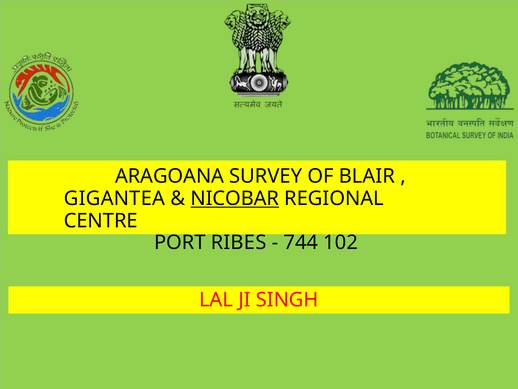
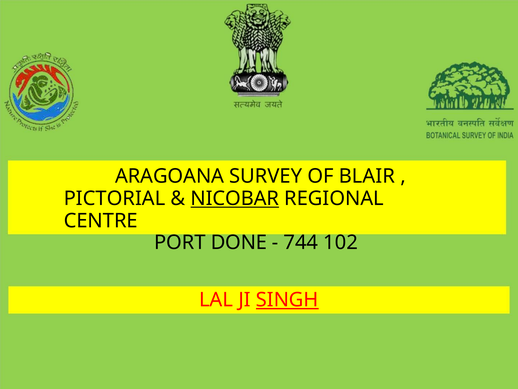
GIGANTEA: GIGANTEA -> PICTORIAL
RIBES: RIBES -> DONE
SINGH underline: none -> present
